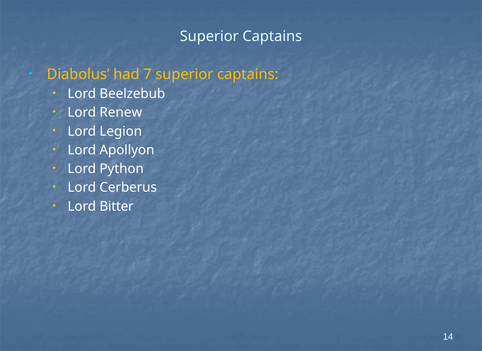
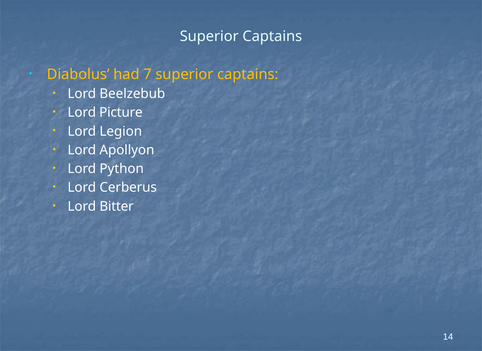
Renew: Renew -> Picture
